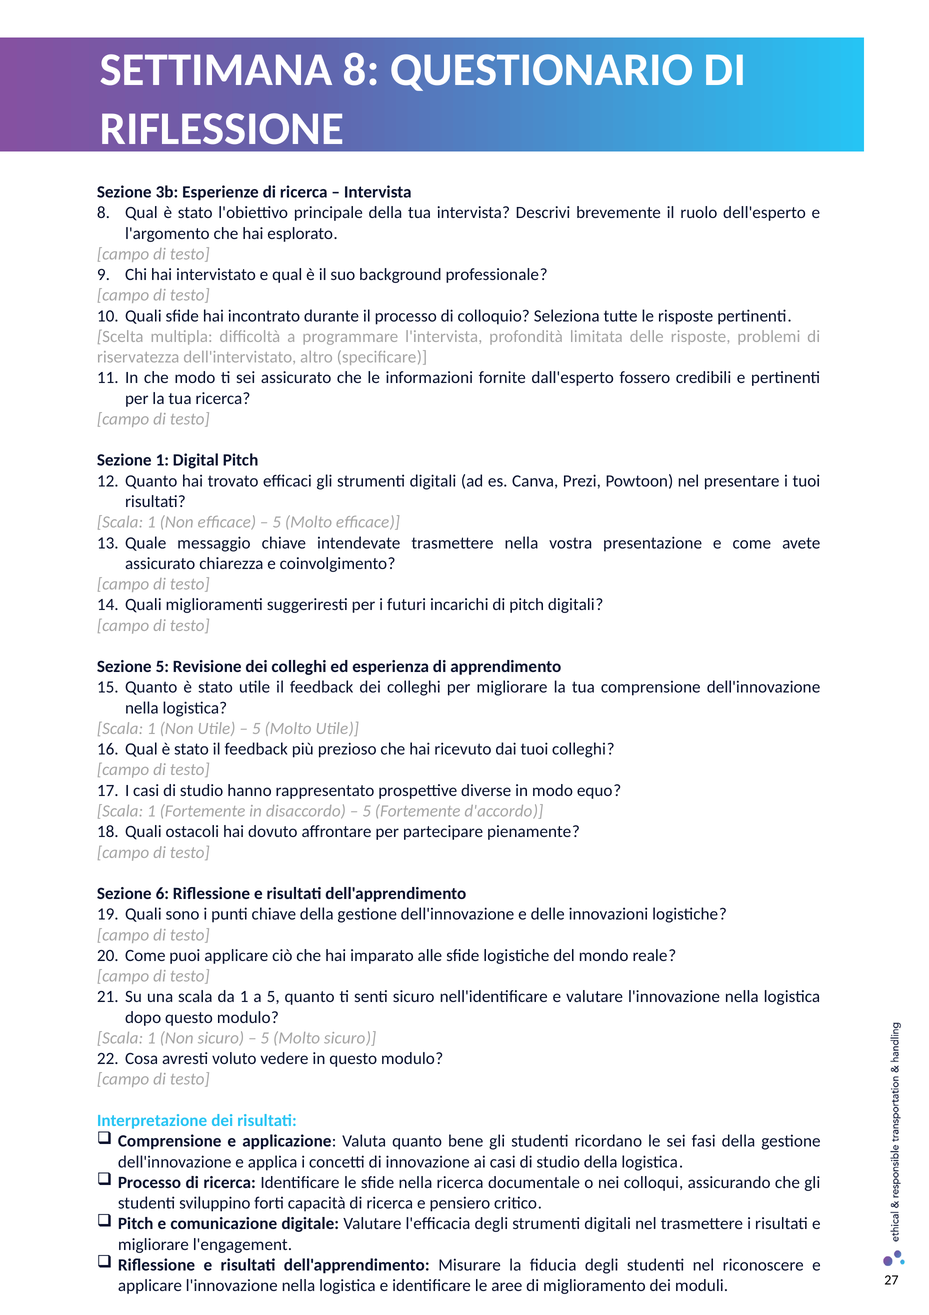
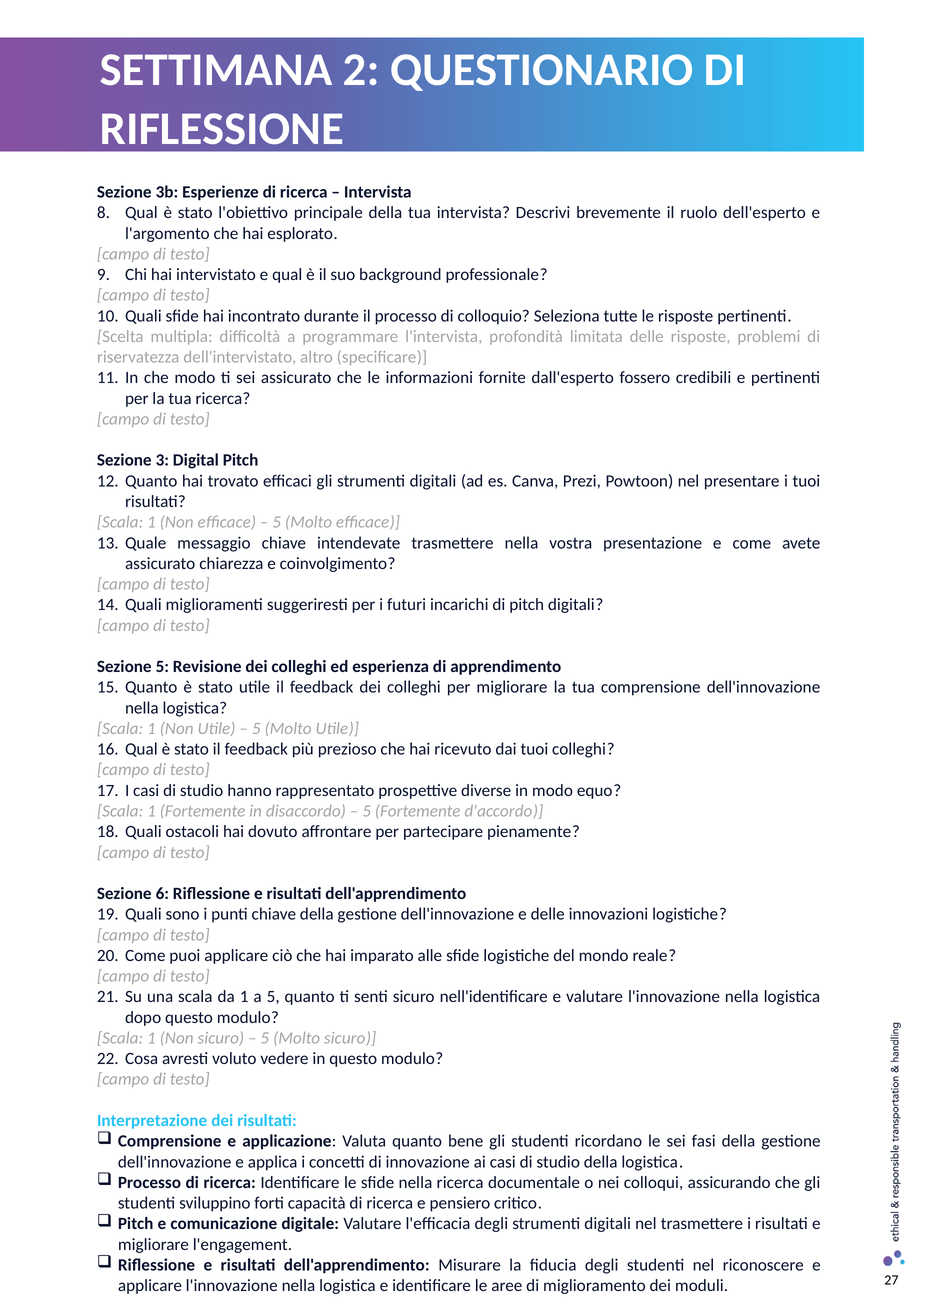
SETTIMANA 8: 8 -> 2
Sezione 1: 1 -> 3
